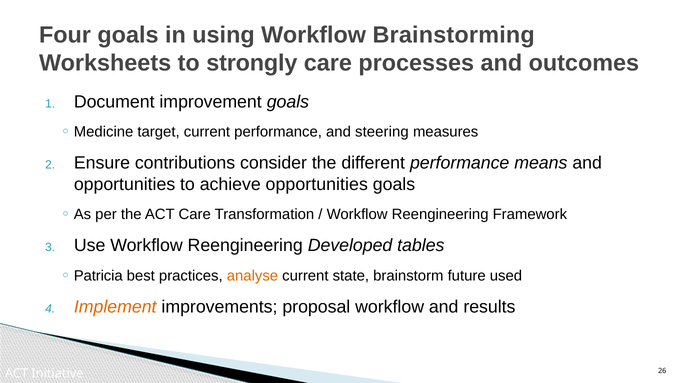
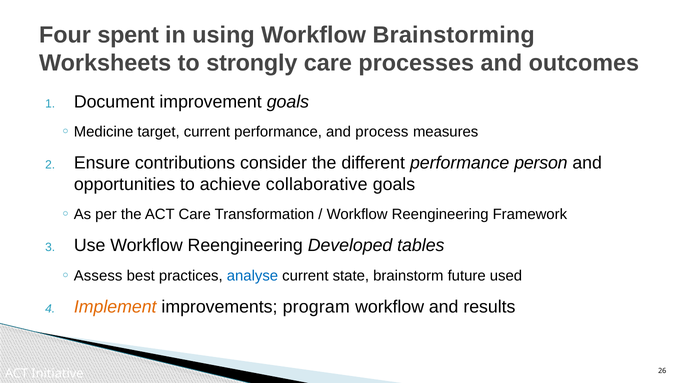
Four goals: goals -> spent
steering: steering -> process
means: means -> person
achieve opportunities: opportunities -> collaborative
Patricia: Patricia -> Assess
analyse colour: orange -> blue
proposal: proposal -> program
